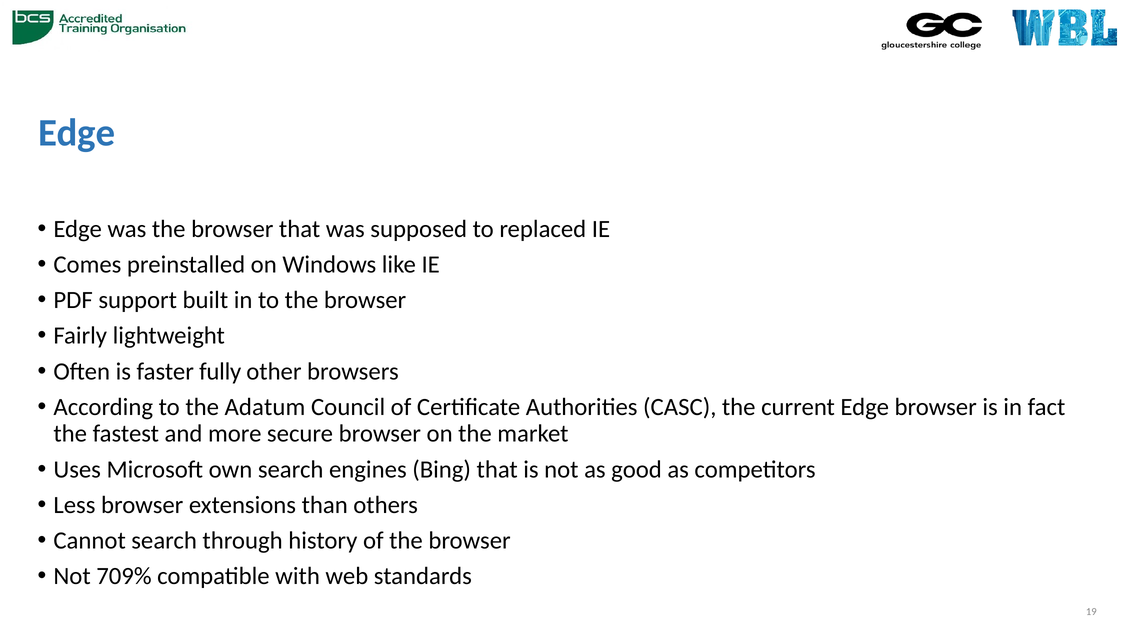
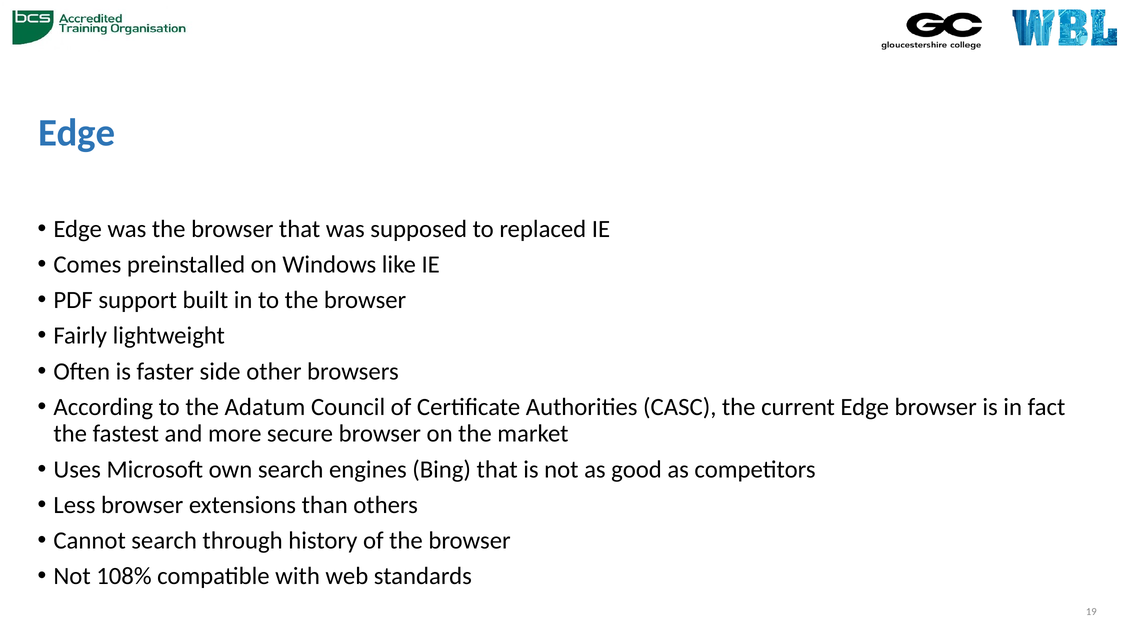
fully: fully -> side
709%: 709% -> 108%
